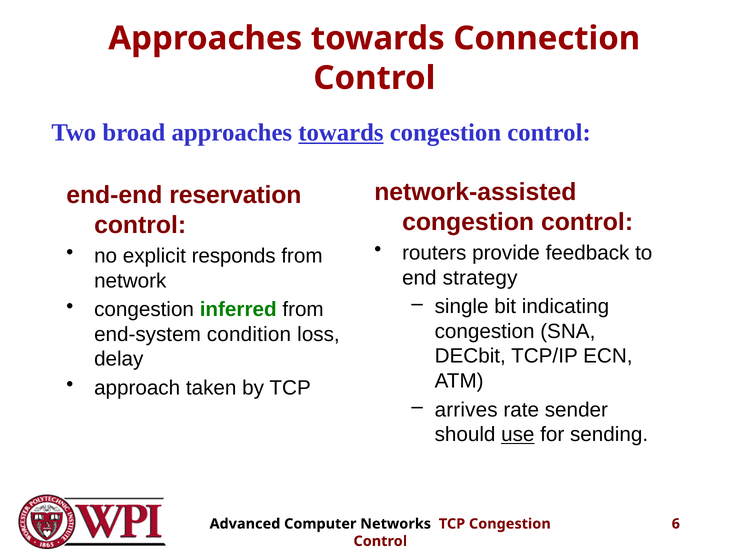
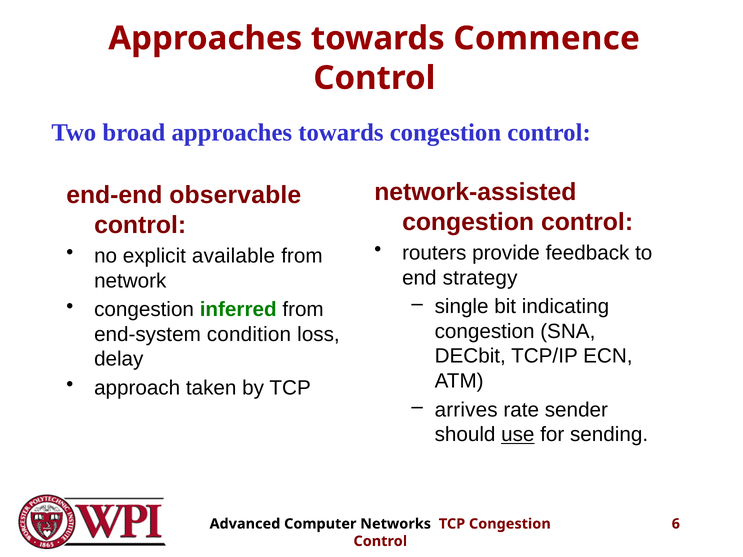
Connection: Connection -> Commence
towards at (341, 132) underline: present -> none
reservation: reservation -> observable
responds: responds -> available
